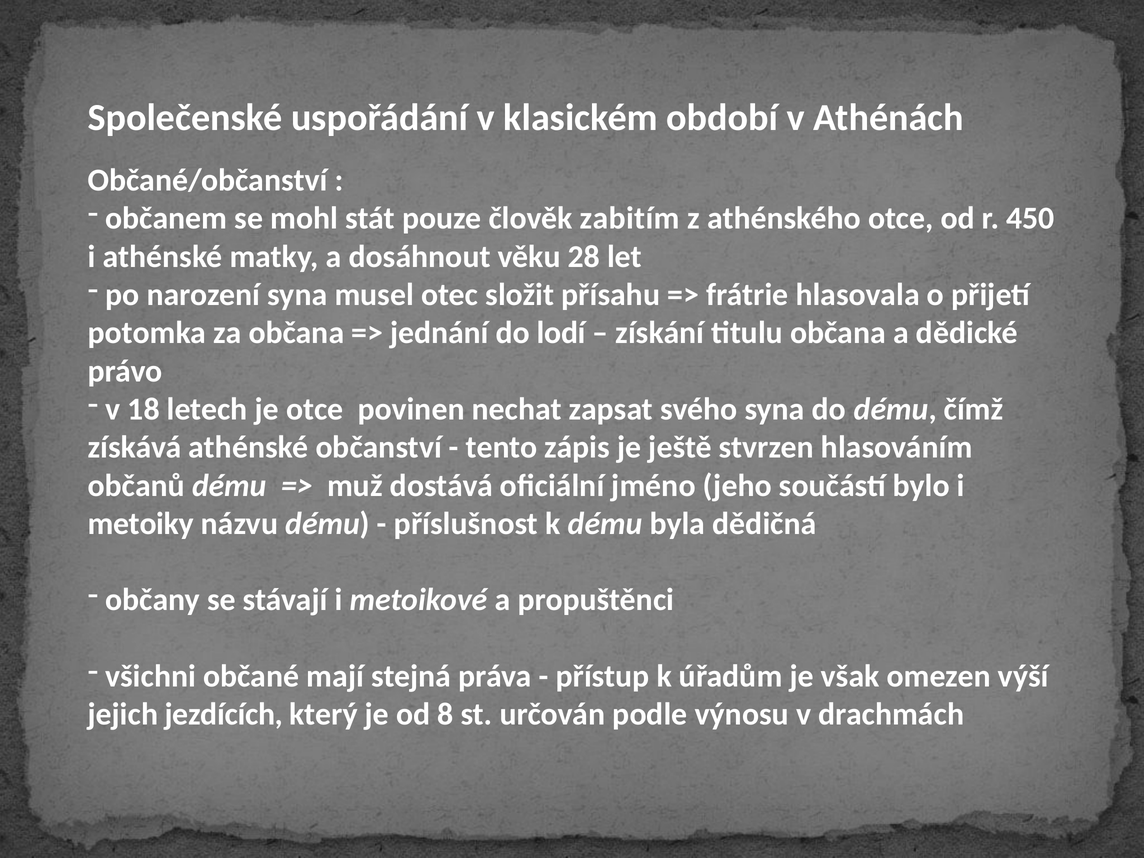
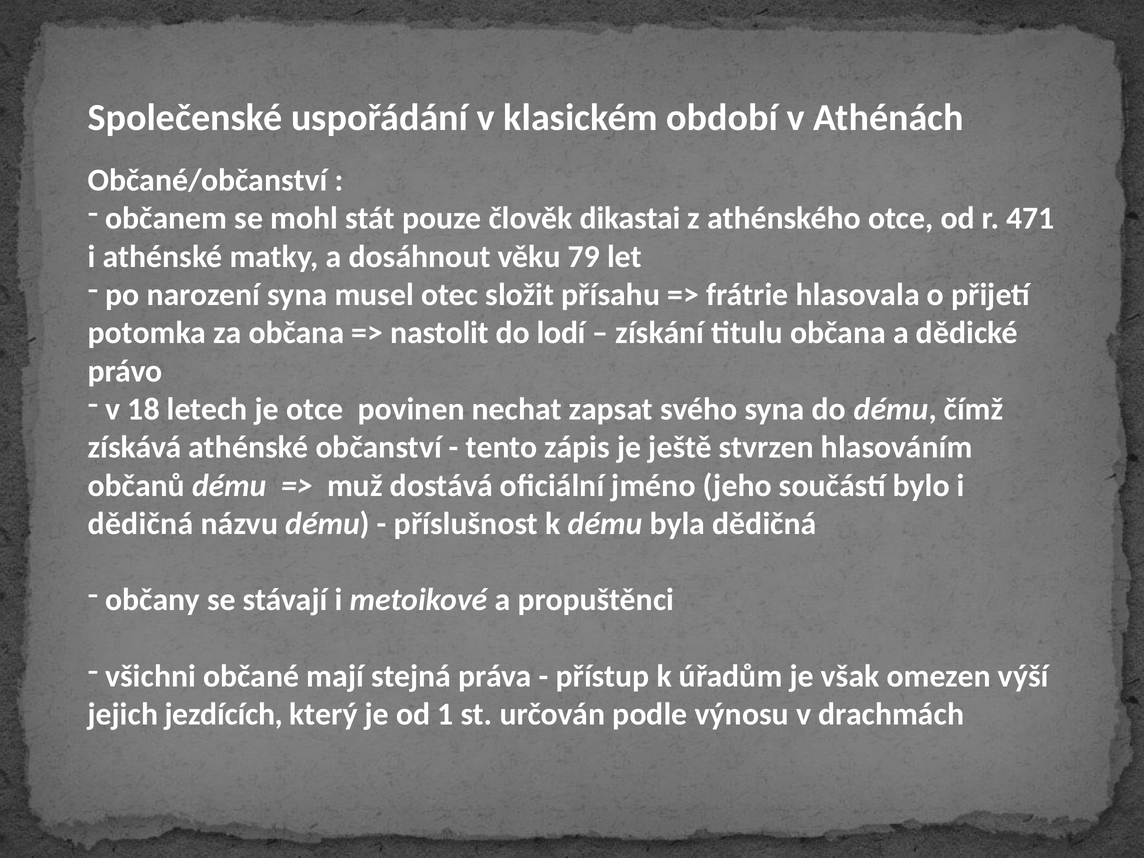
zabitím: zabitím -> dikastai
450: 450 -> 471
28: 28 -> 79
jednání: jednání -> nastolit
metoiky at (141, 524): metoiky -> dědičná
8: 8 -> 1
